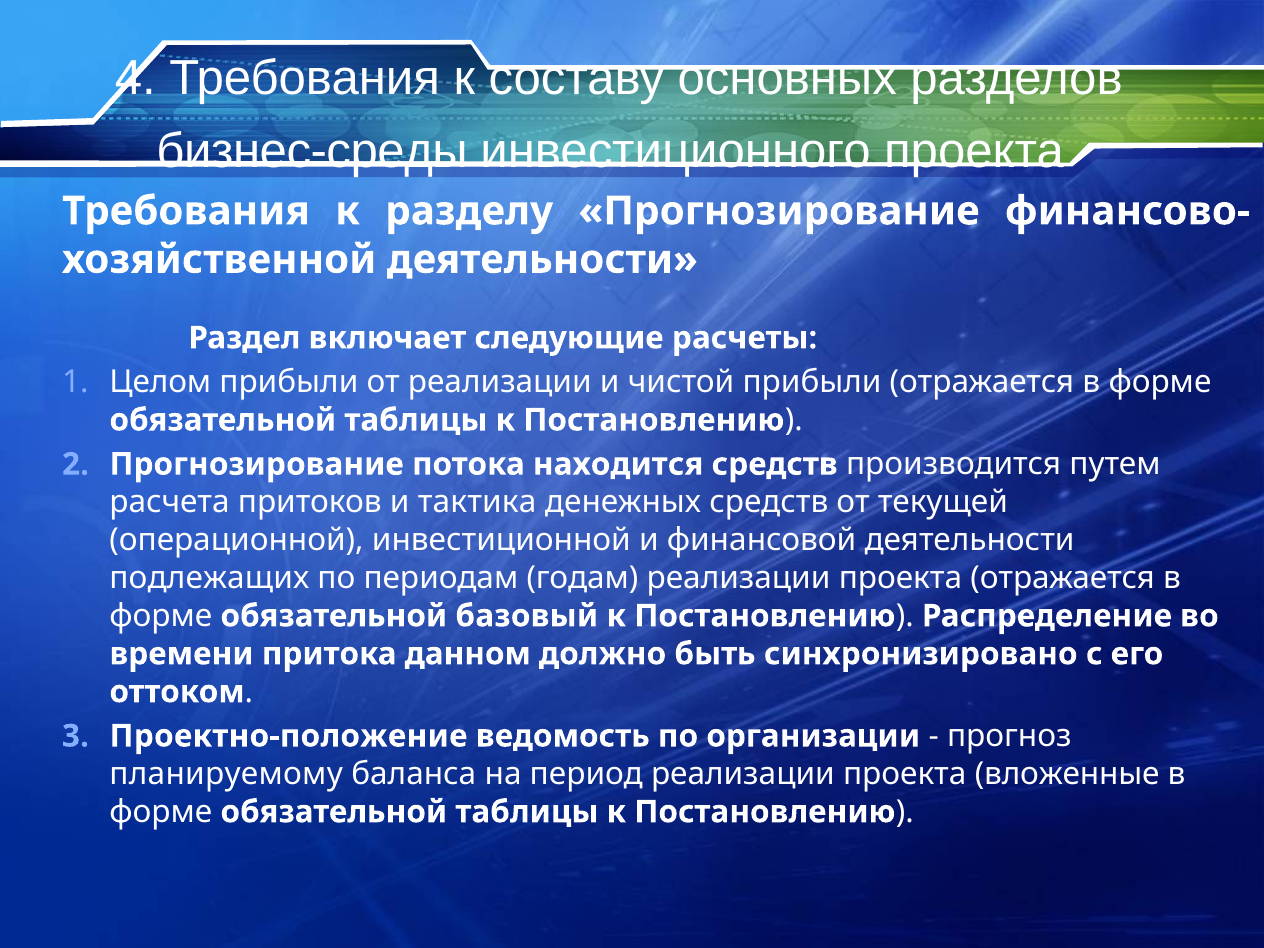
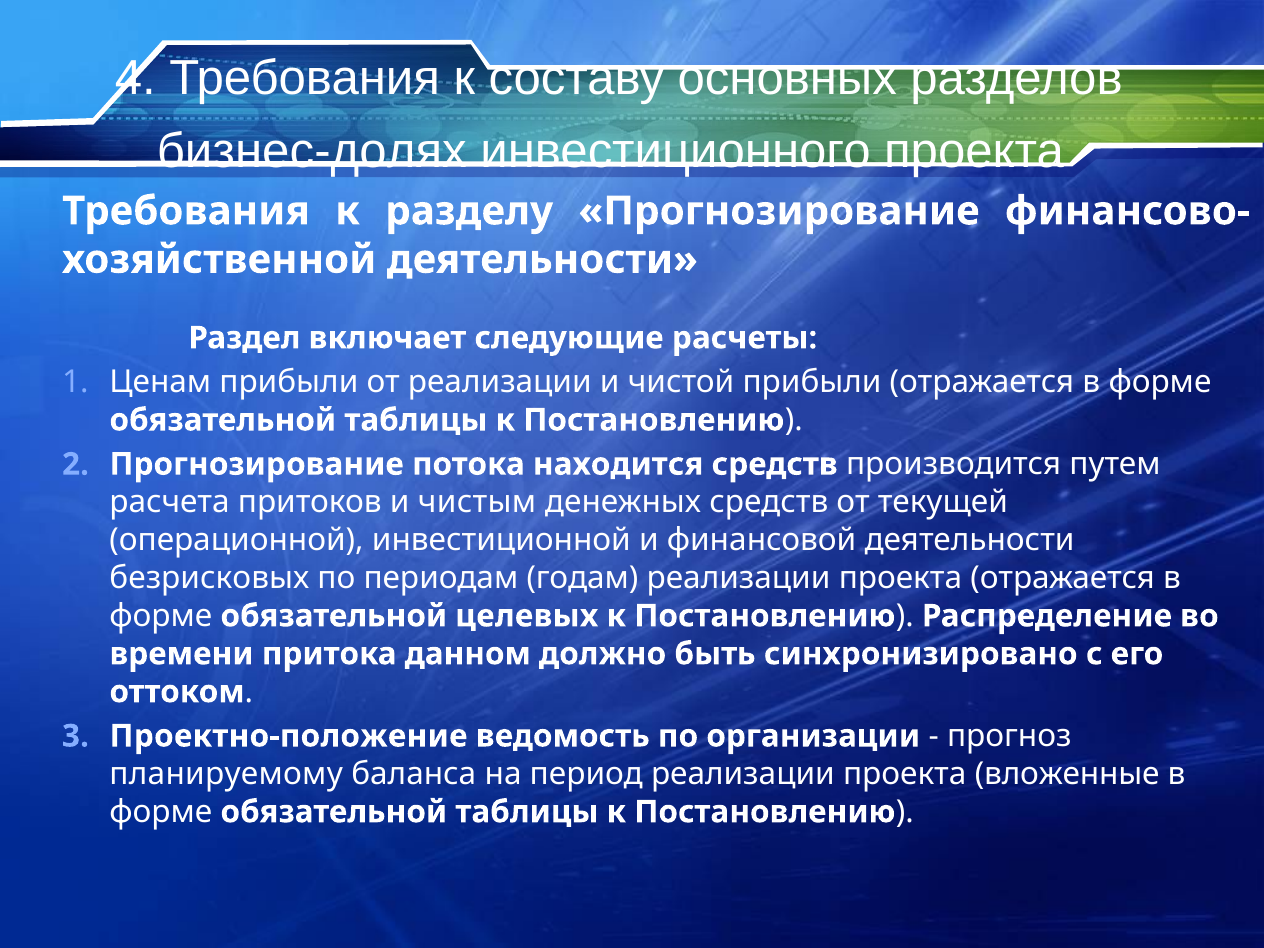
бизнес-среды: бизнес-среды -> бизнес-долях
Целом: Целом -> Ценам
тактика: тактика -> чистым
подлежащих: подлежащих -> безрисковых
базовый: базовый -> целевых
